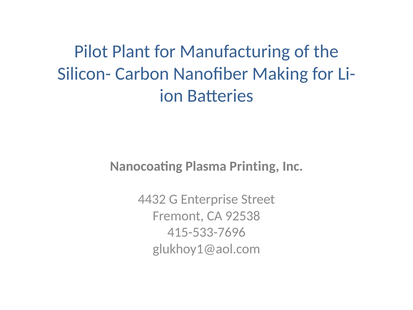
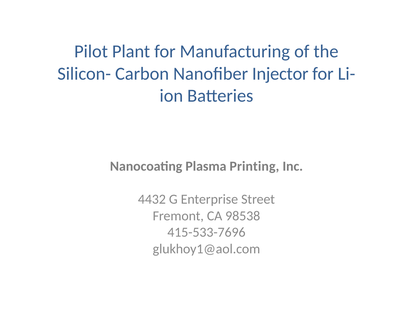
Making: Making -> Injector
92538: 92538 -> 98538
